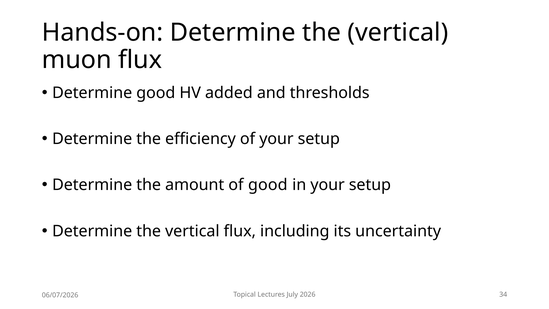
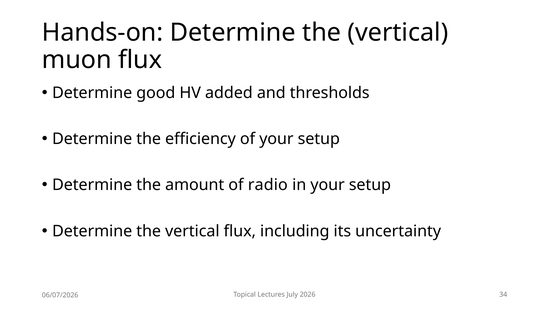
of good: good -> radio
